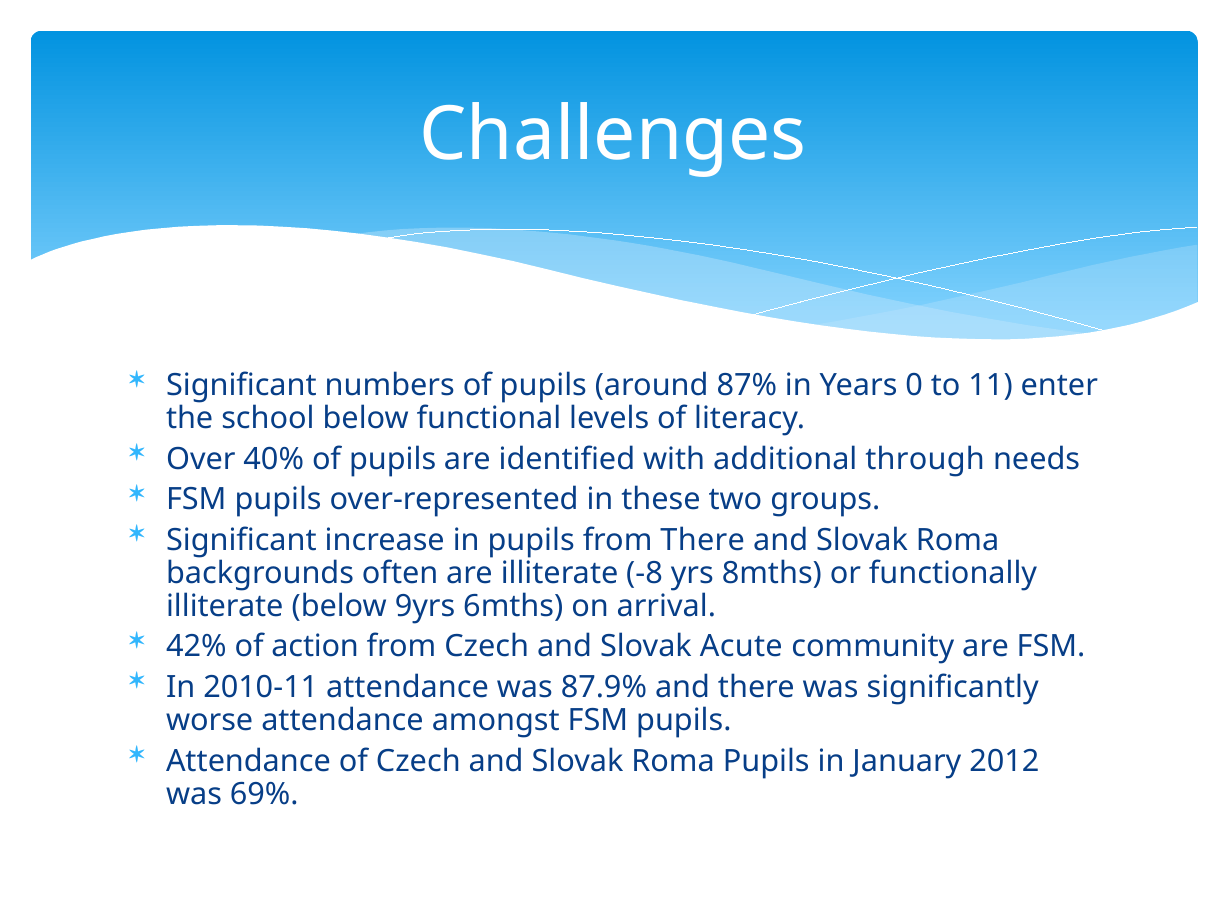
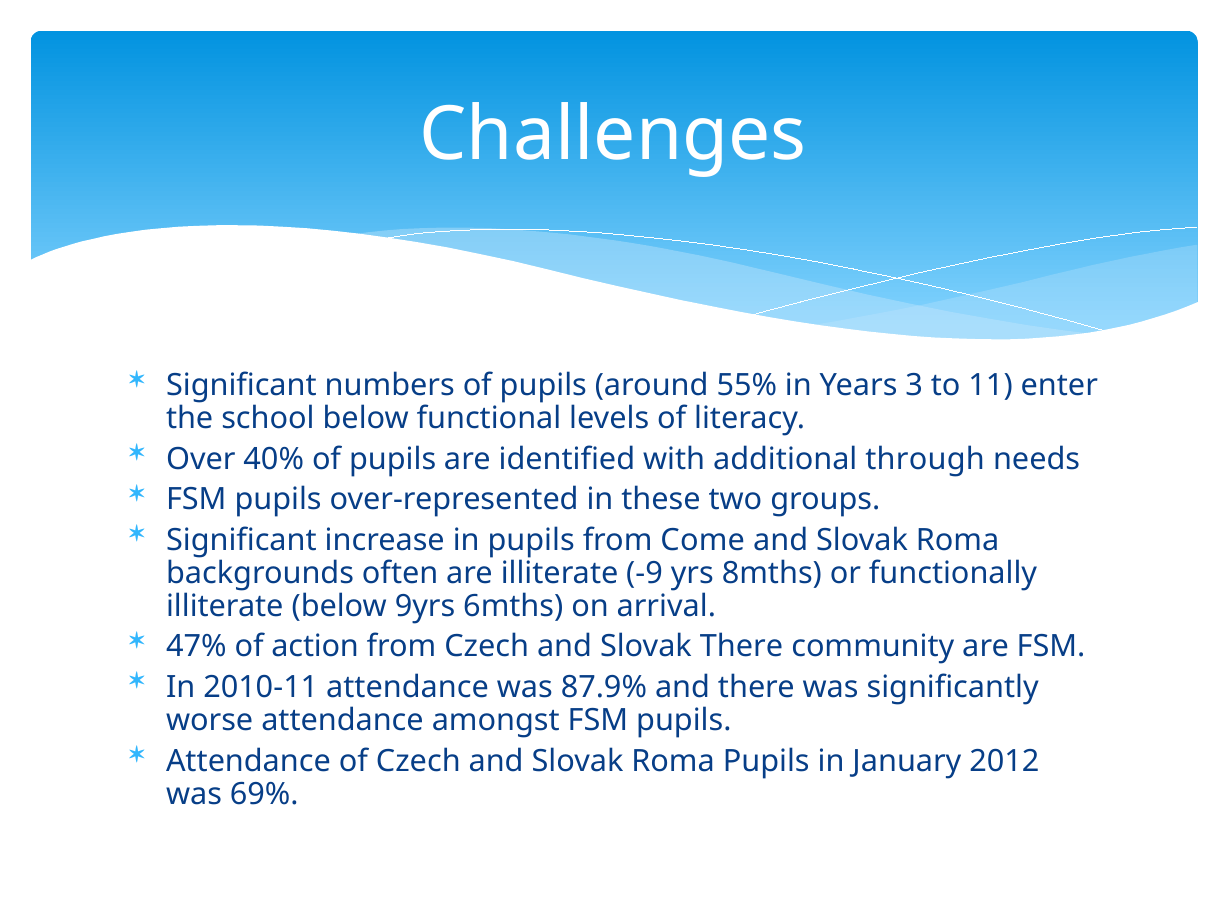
87%: 87% -> 55%
0: 0 -> 3
from There: There -> Come
-8: -8 -> -9
42%: 42% -> 47%
Slovak Acute: Acute -> There
